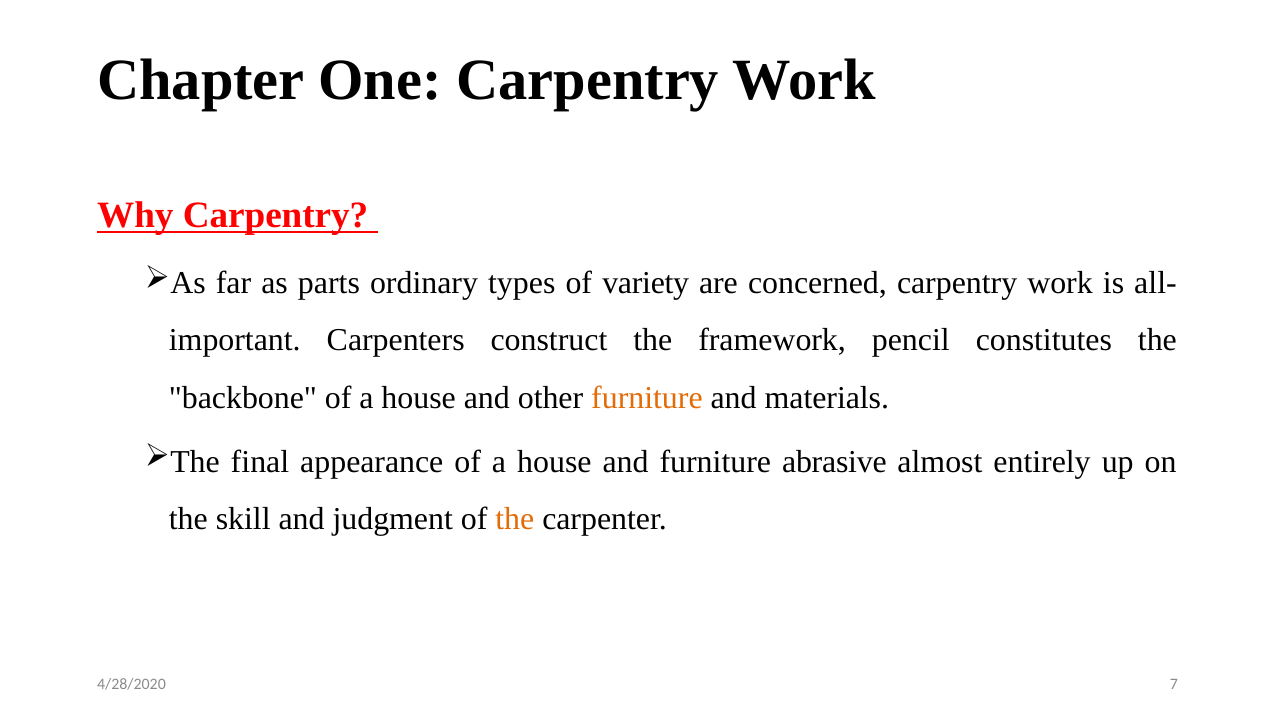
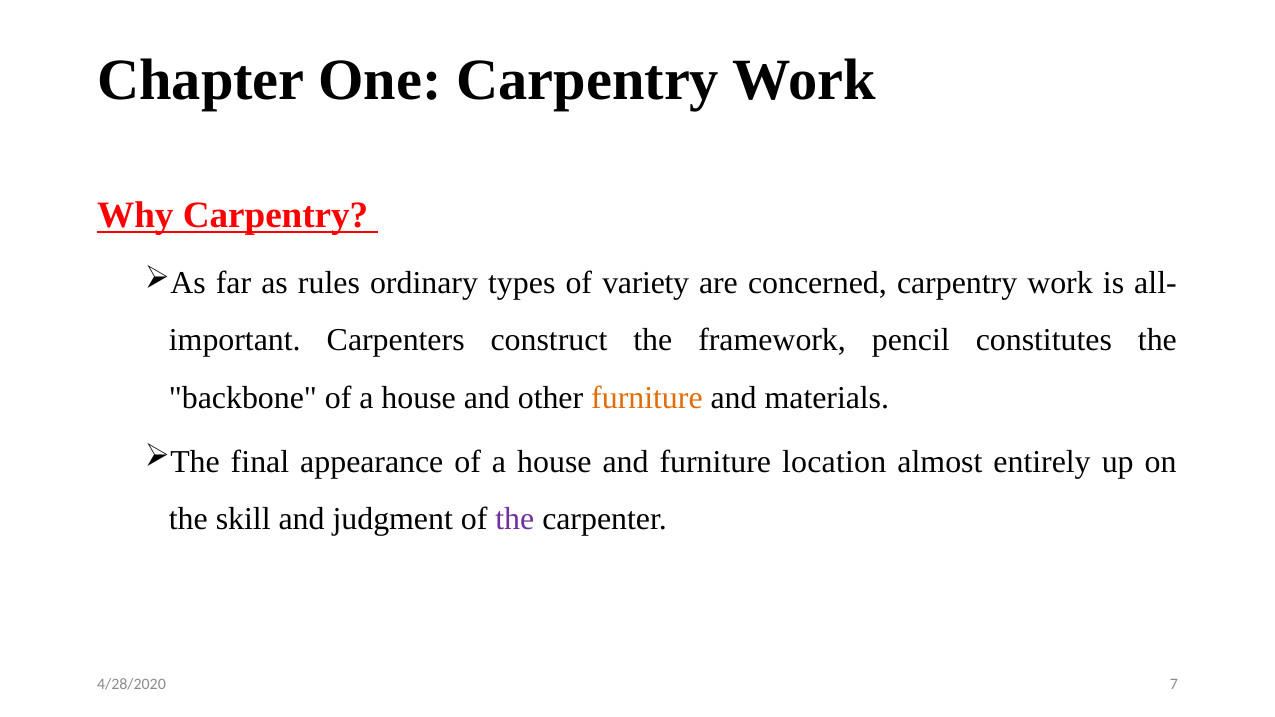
parts: parts -> rules
abrasive: abrasive -> location
the at (515, 519) colour: orange -> purple
